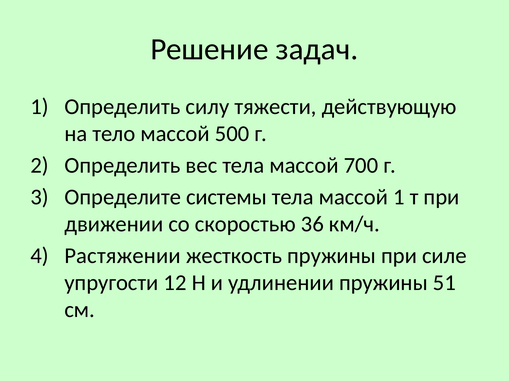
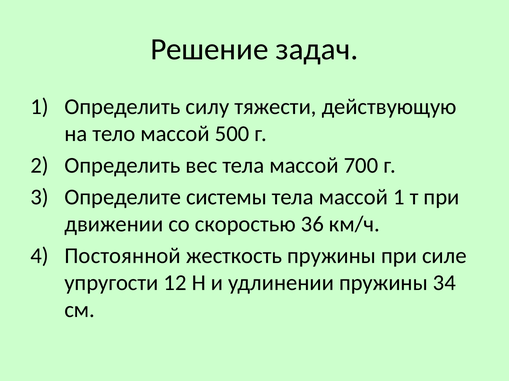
Растяжении: Растяжении -> Постоянной
51: 51 -> 34
